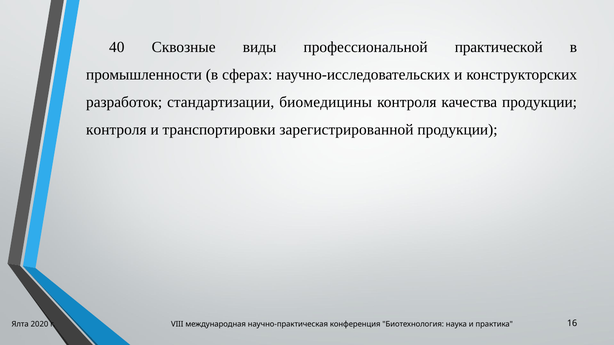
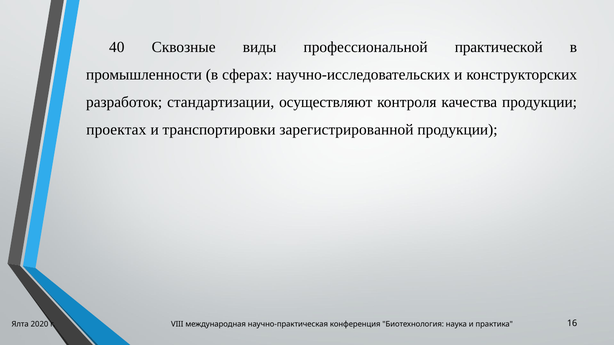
биомедицины: биомедицины -> осуществляют
контроля at (116, 130): контроля -> проектах
